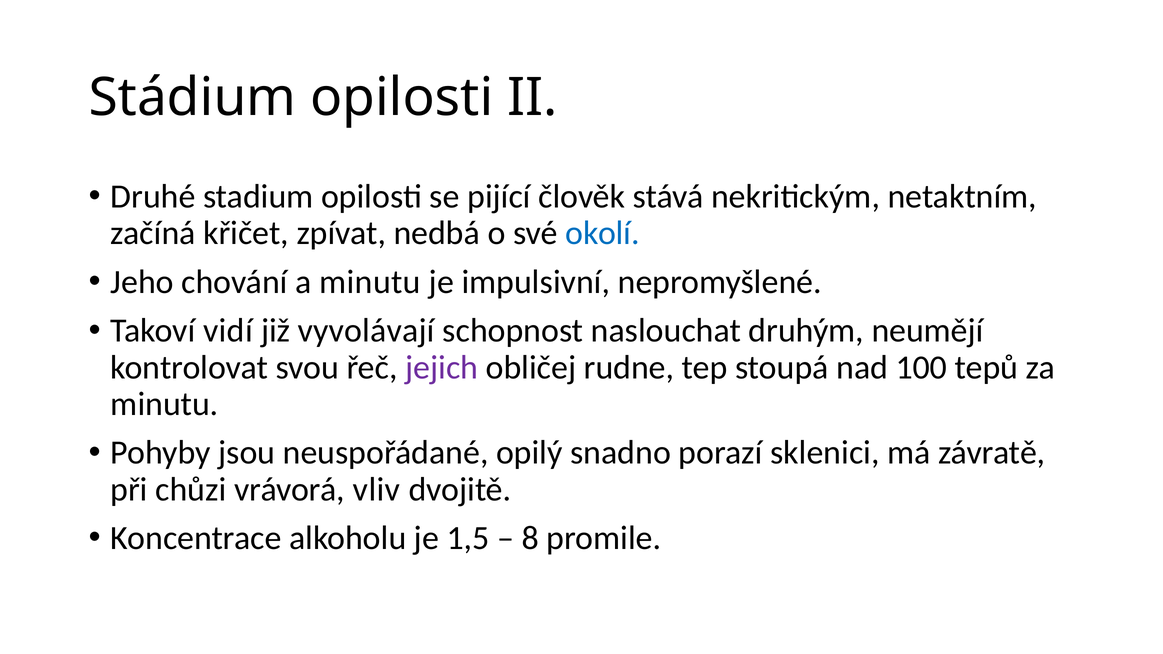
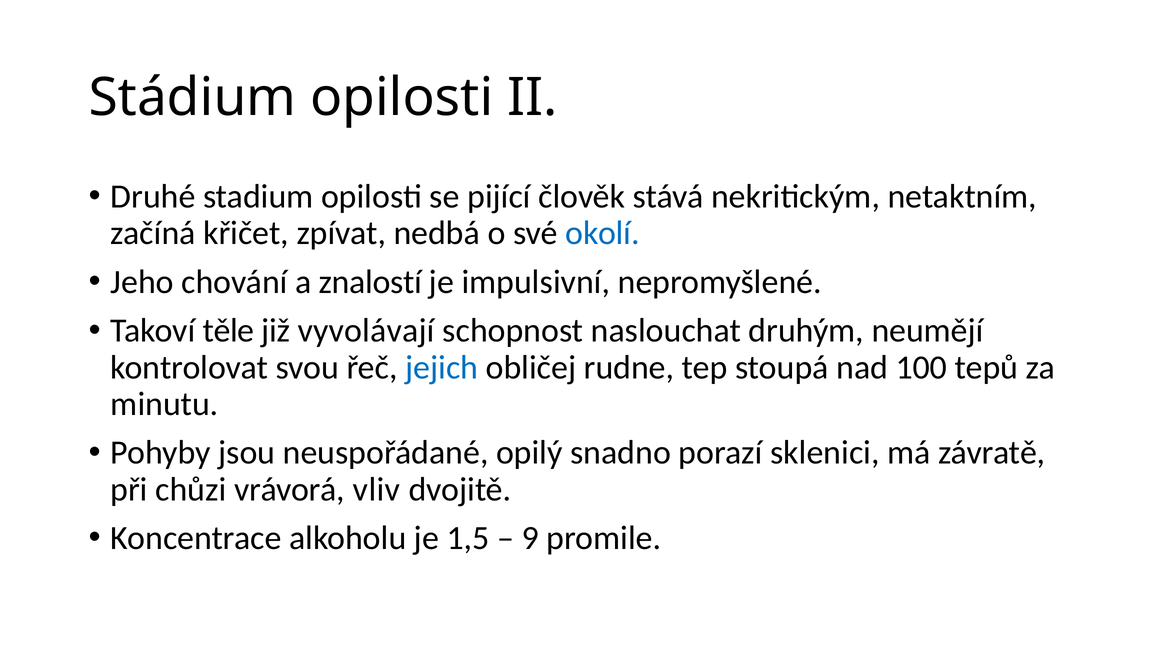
a minutu: minutu -> znalostí
vidí: vidí -> těle
jejich colour: purple -> blue
8: 8 -> 9
